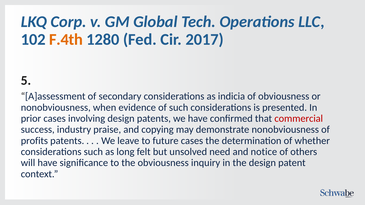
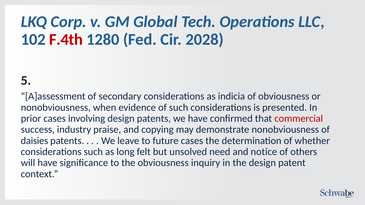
F.4th colour: orange -> red
2017: 2017 -> 2028
profits: profits -> daisies
